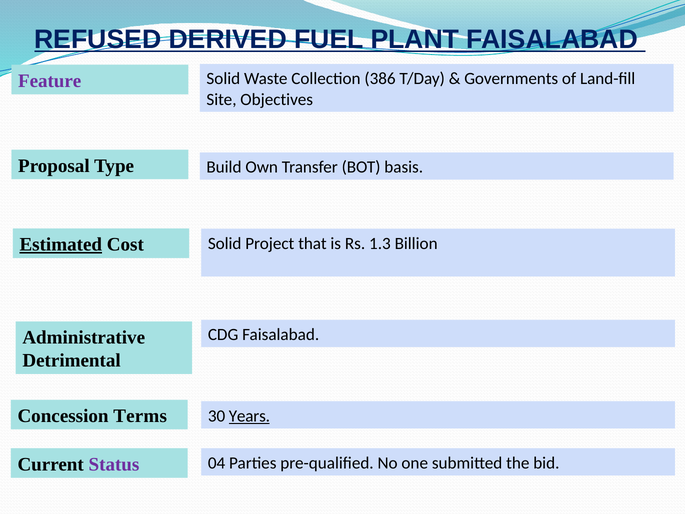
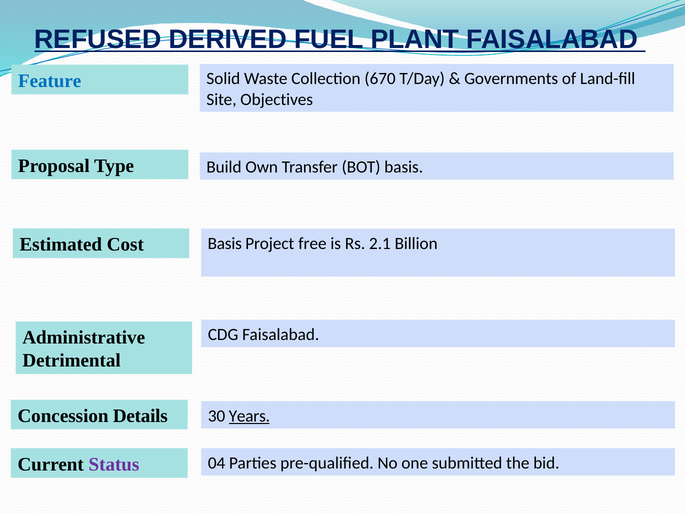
Feature colour: purple -> blue
386: 386 -> 670
Estimated underline: present -> none
Cost Solid: Solid -> Basis
that: that -> free
1.3: 1.3 -> 2.1
Terms: Terms -> Details
